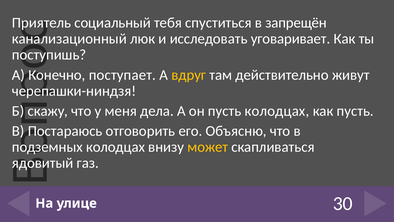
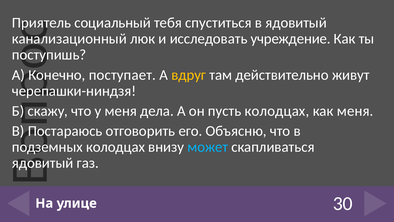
в запрещён: запрещён -> ядовитый
уговаривает: уговаривает -> учреждение
как пусть: пусть -> меня
может colour: yellow -> light blue
